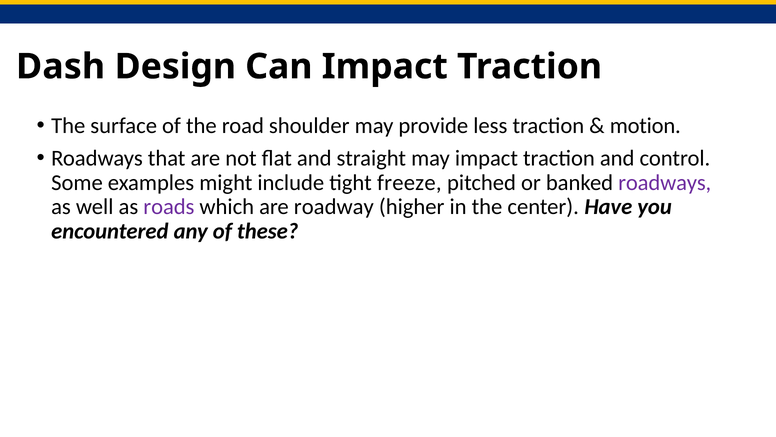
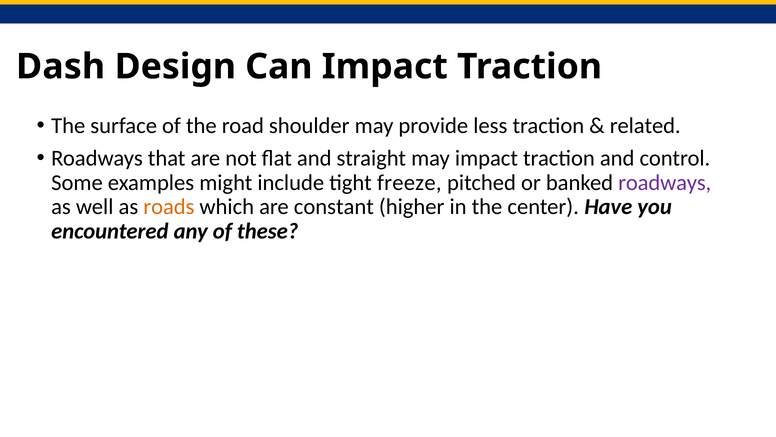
motion: motion -> related
roads colour: purple -> orange
roadway: roadway -> constant
